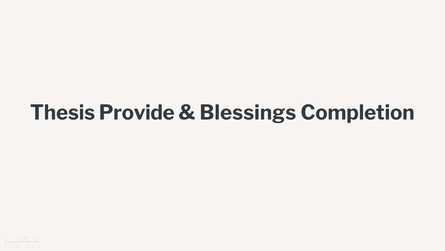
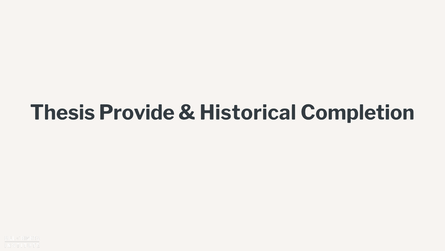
Blessings: Blessings -> Historical
